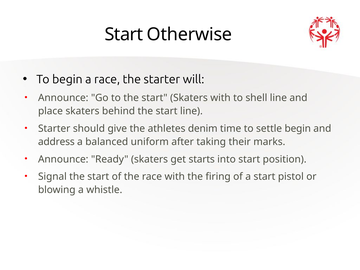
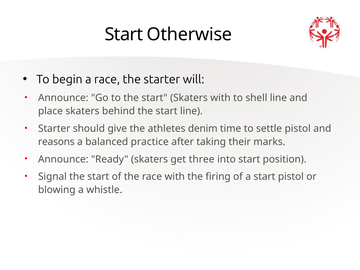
settle begin: begin -> pistol
address: address -> reasons
uniform: uniform -> practice
starts: starts -> three
